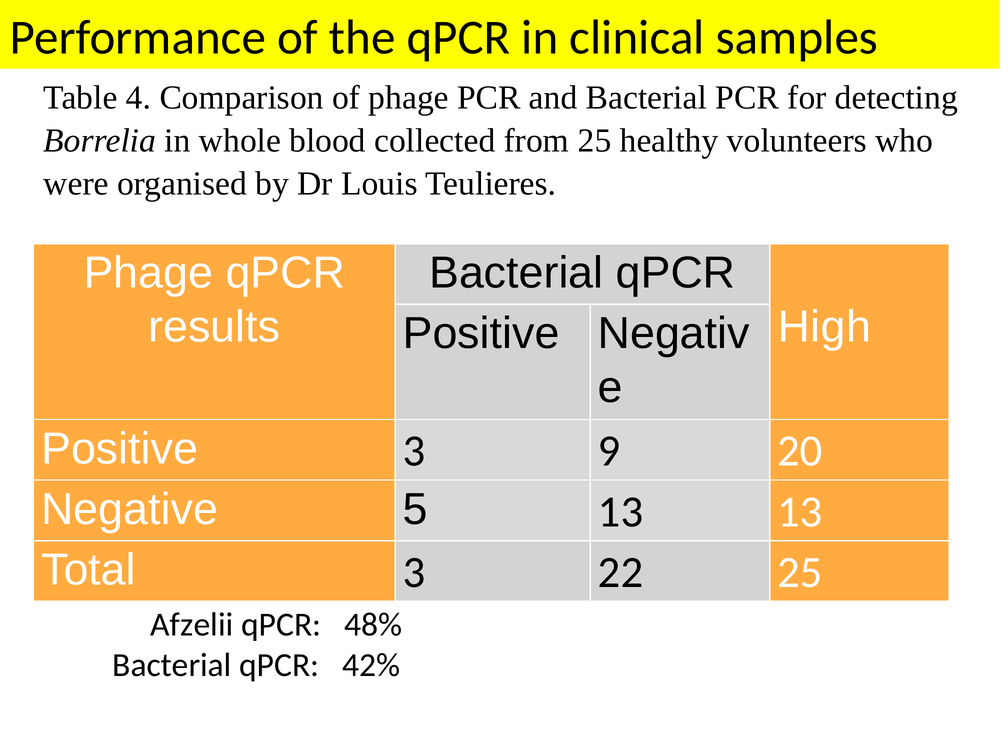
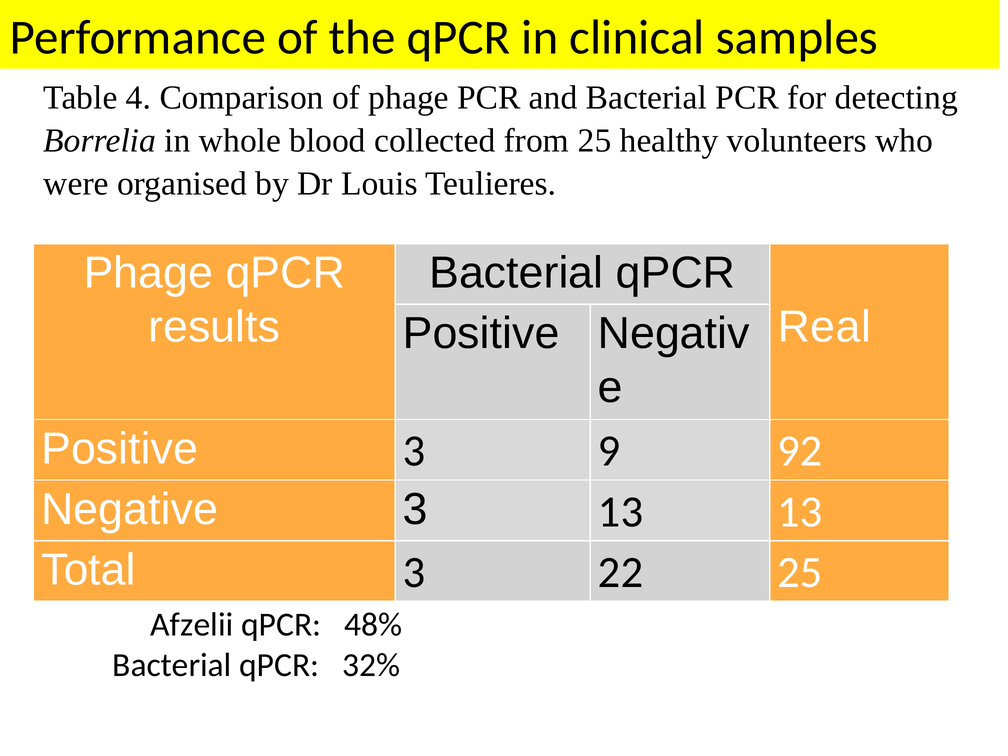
High: High -> Real
20: 20 -> 92
Negative 5: 5 -> 3
42%: 42% -> 32%
